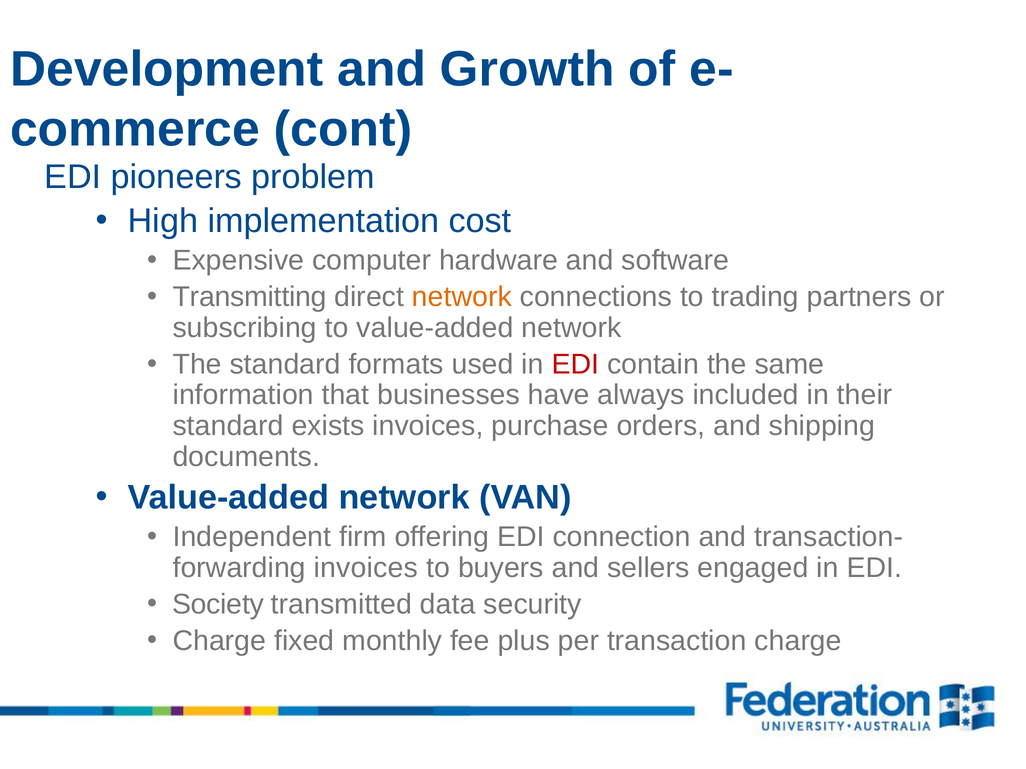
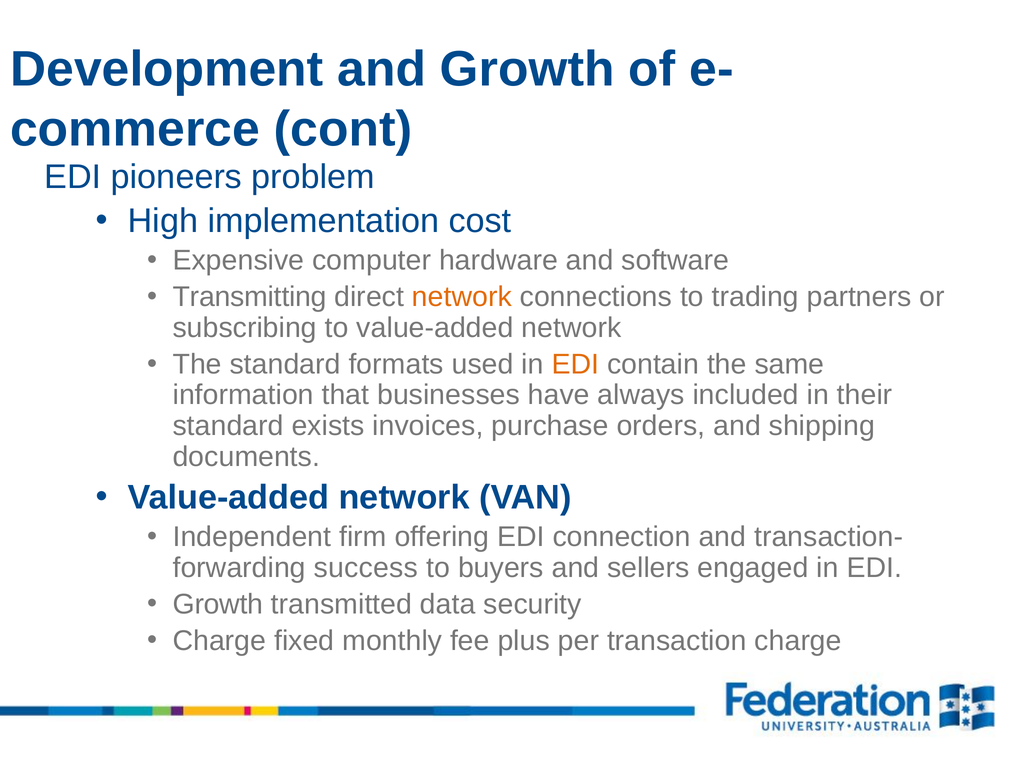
EDI at (575, 365) colour: red -> orange
invoices at (366, 568): invoices -> success
Society at (218, 605): Society -> Growth
